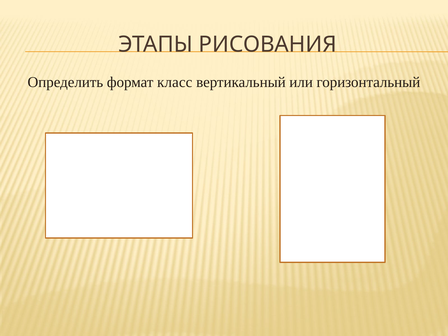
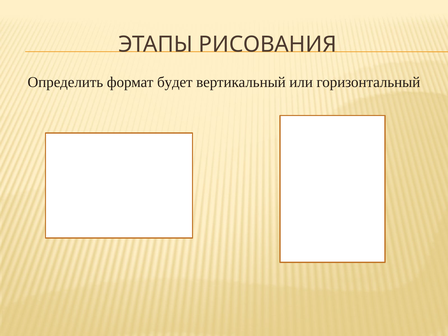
класс: класс -> будет
